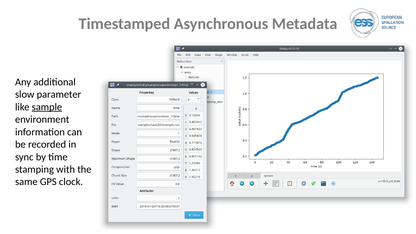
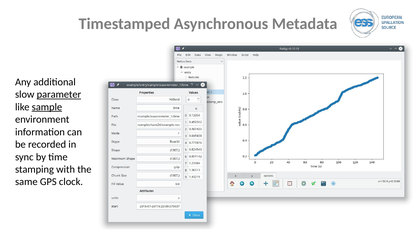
parameter underline: none -> present
